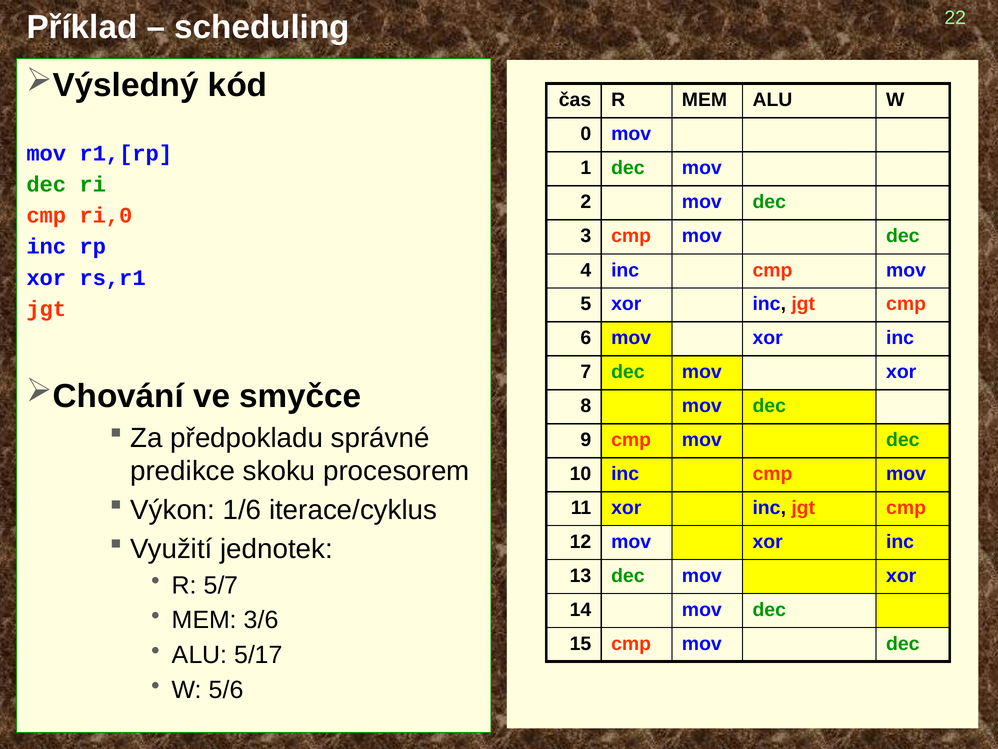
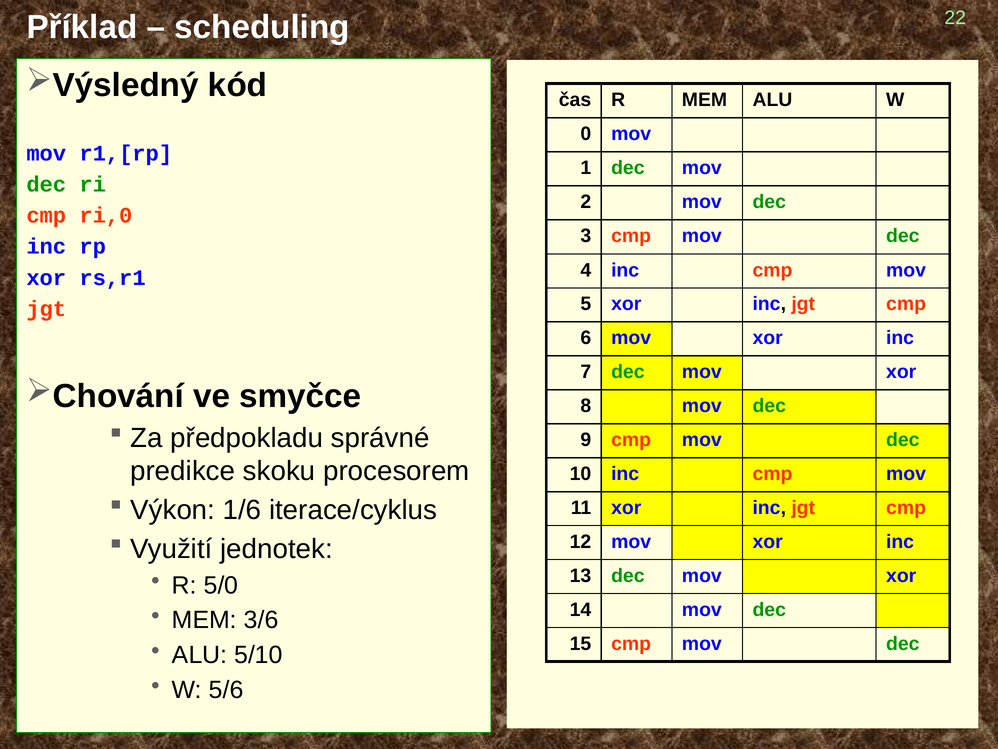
5/7: 5/7 -> 5/0
5/17: 5/17 -> 5/10
